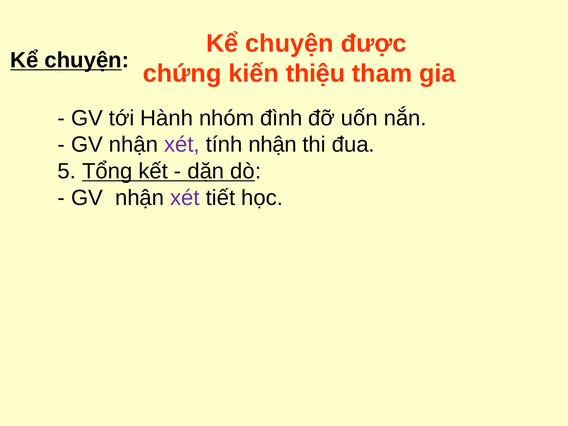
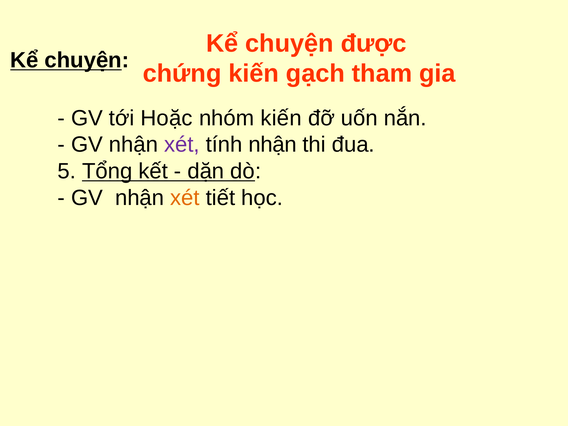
thiệu: thiệu -> gạch
Hành: Hành -> Hoặc
nhóm đình: đình -> kiến
xét at (185, 198) colour: purple -> orange
